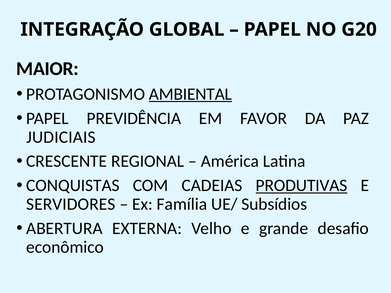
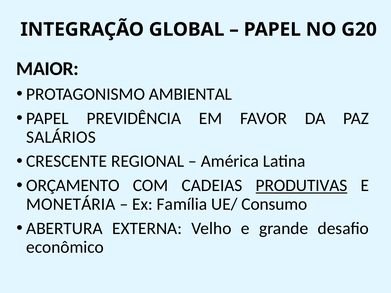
AMBIENTAL underline: present -> none
JUDICIAIS: JUDICIAIS -> SALÁRIOS
CONQUISTAS: CONQUISTAS -> ORÇAMENTO
SERVIDORES: SERVIDORES -> MONETÁRIA
Subsídios: Subsídios -> Consumo
